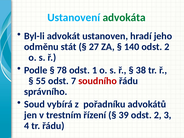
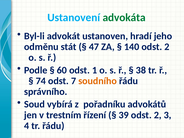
27: 27 -> 47
78: 78 -> 60
55: 55 -> 74
soudního colour: red -> orange
